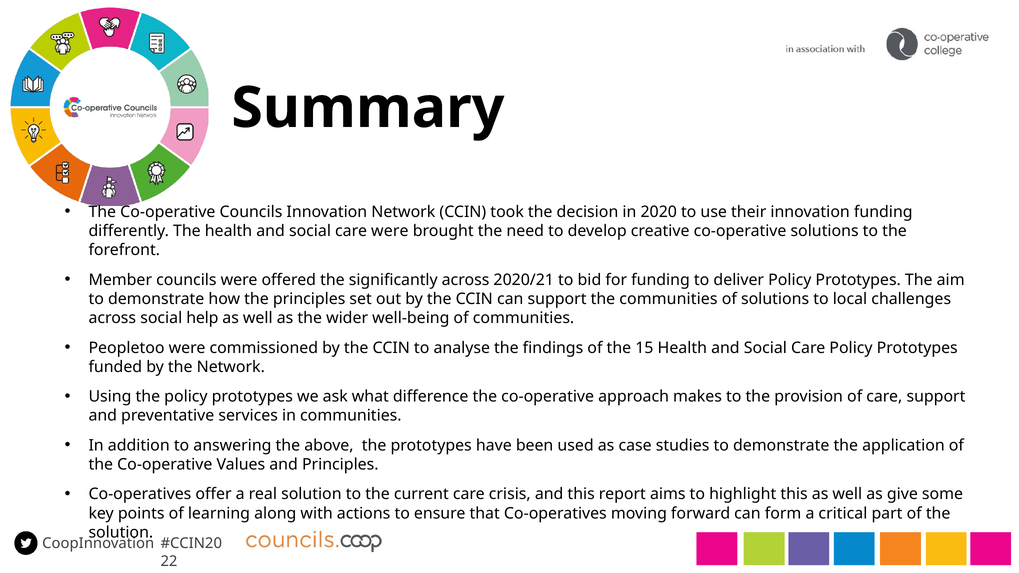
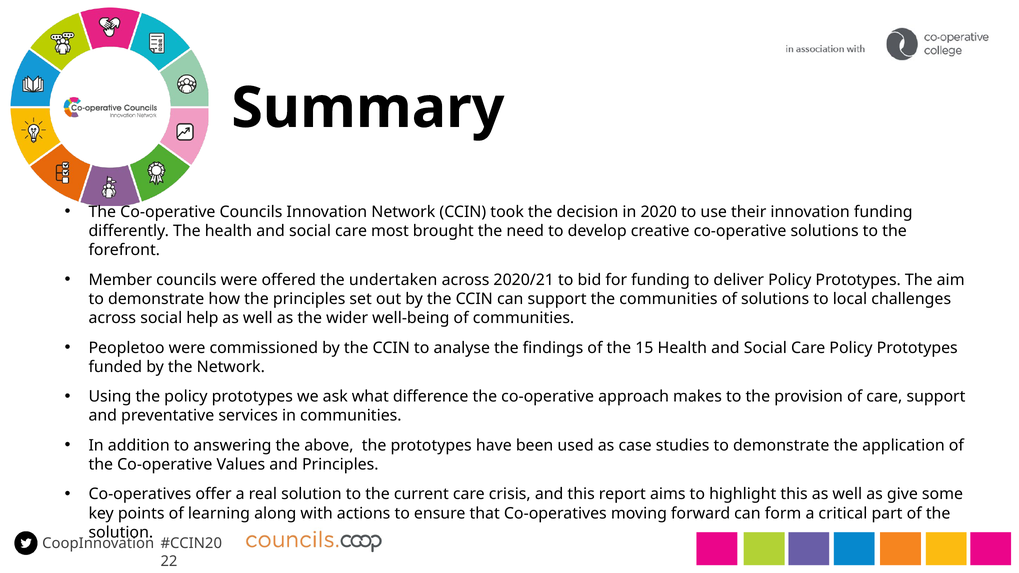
care were: were -> most
significantly: significantly -> undertaken
